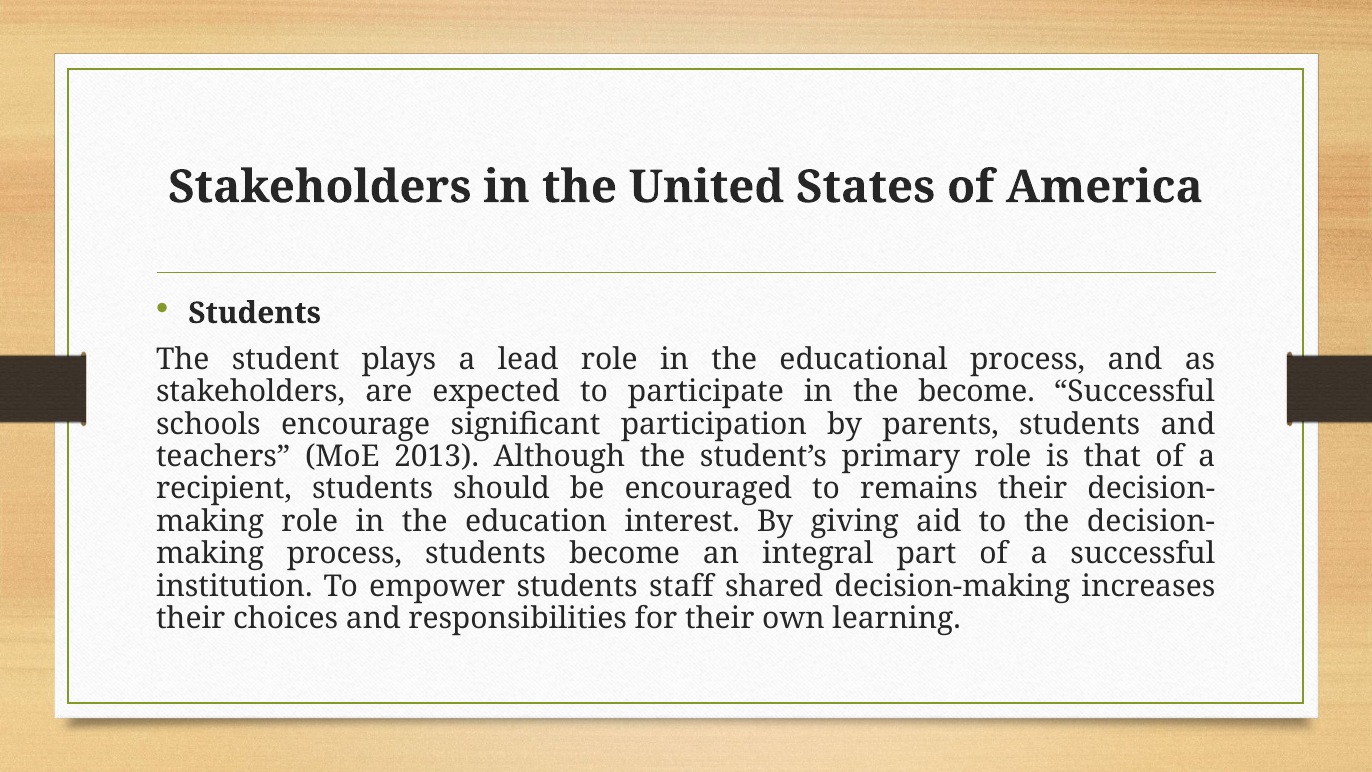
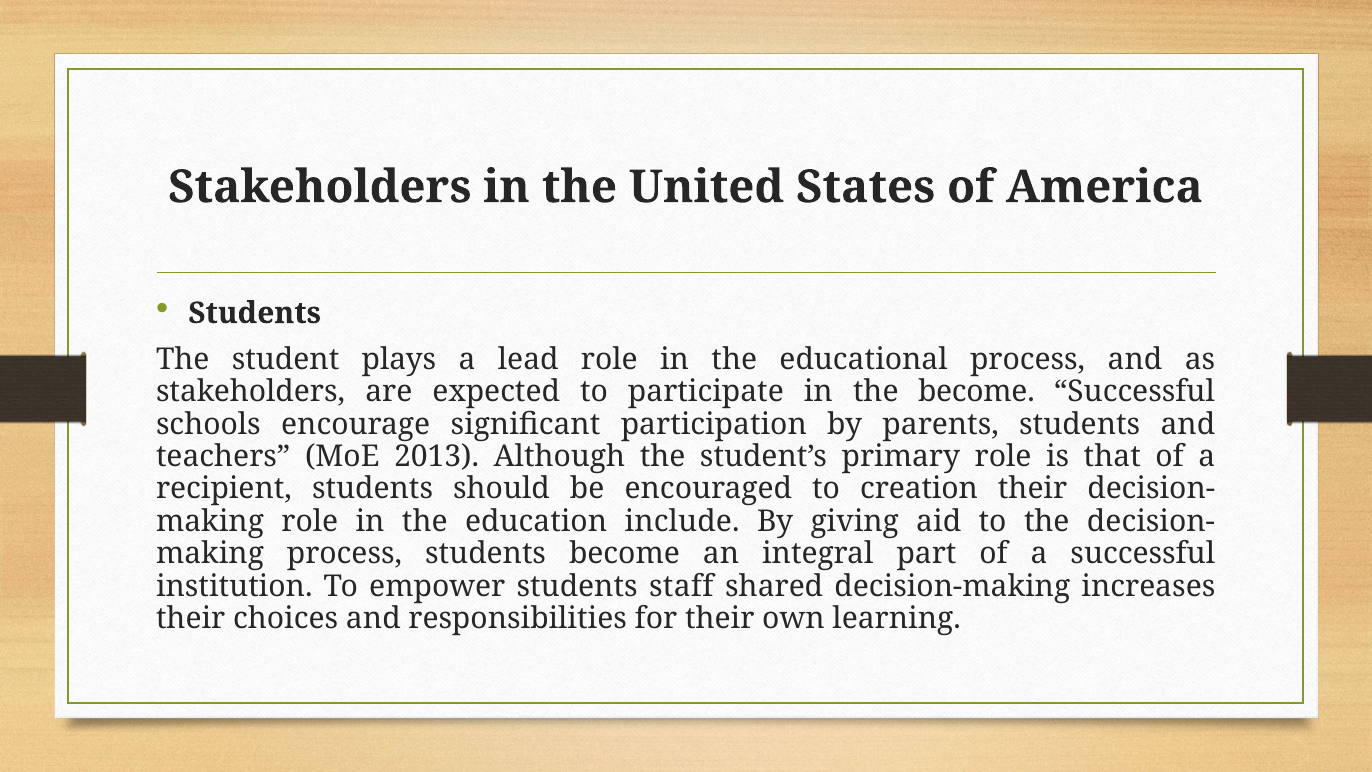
remains: remains -> creation
interest: interest -> include
